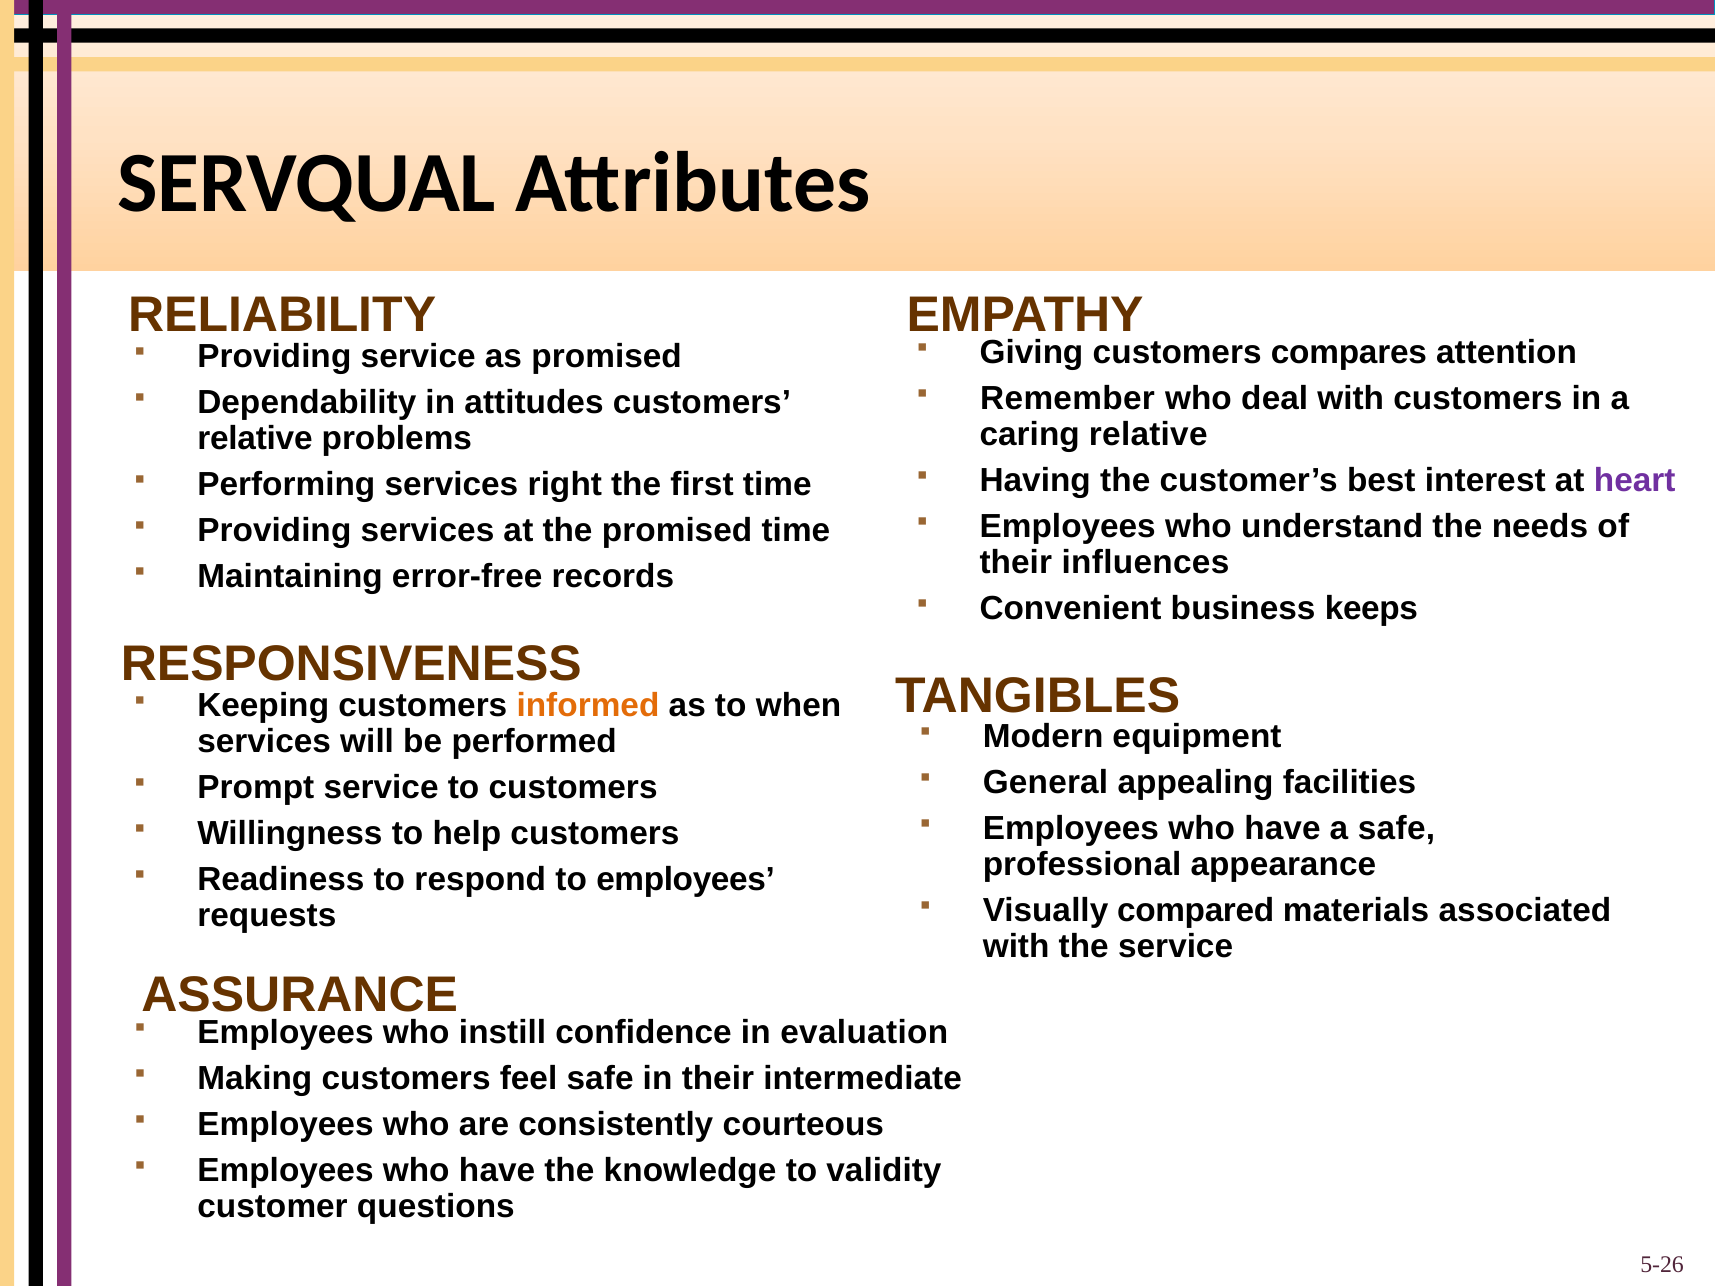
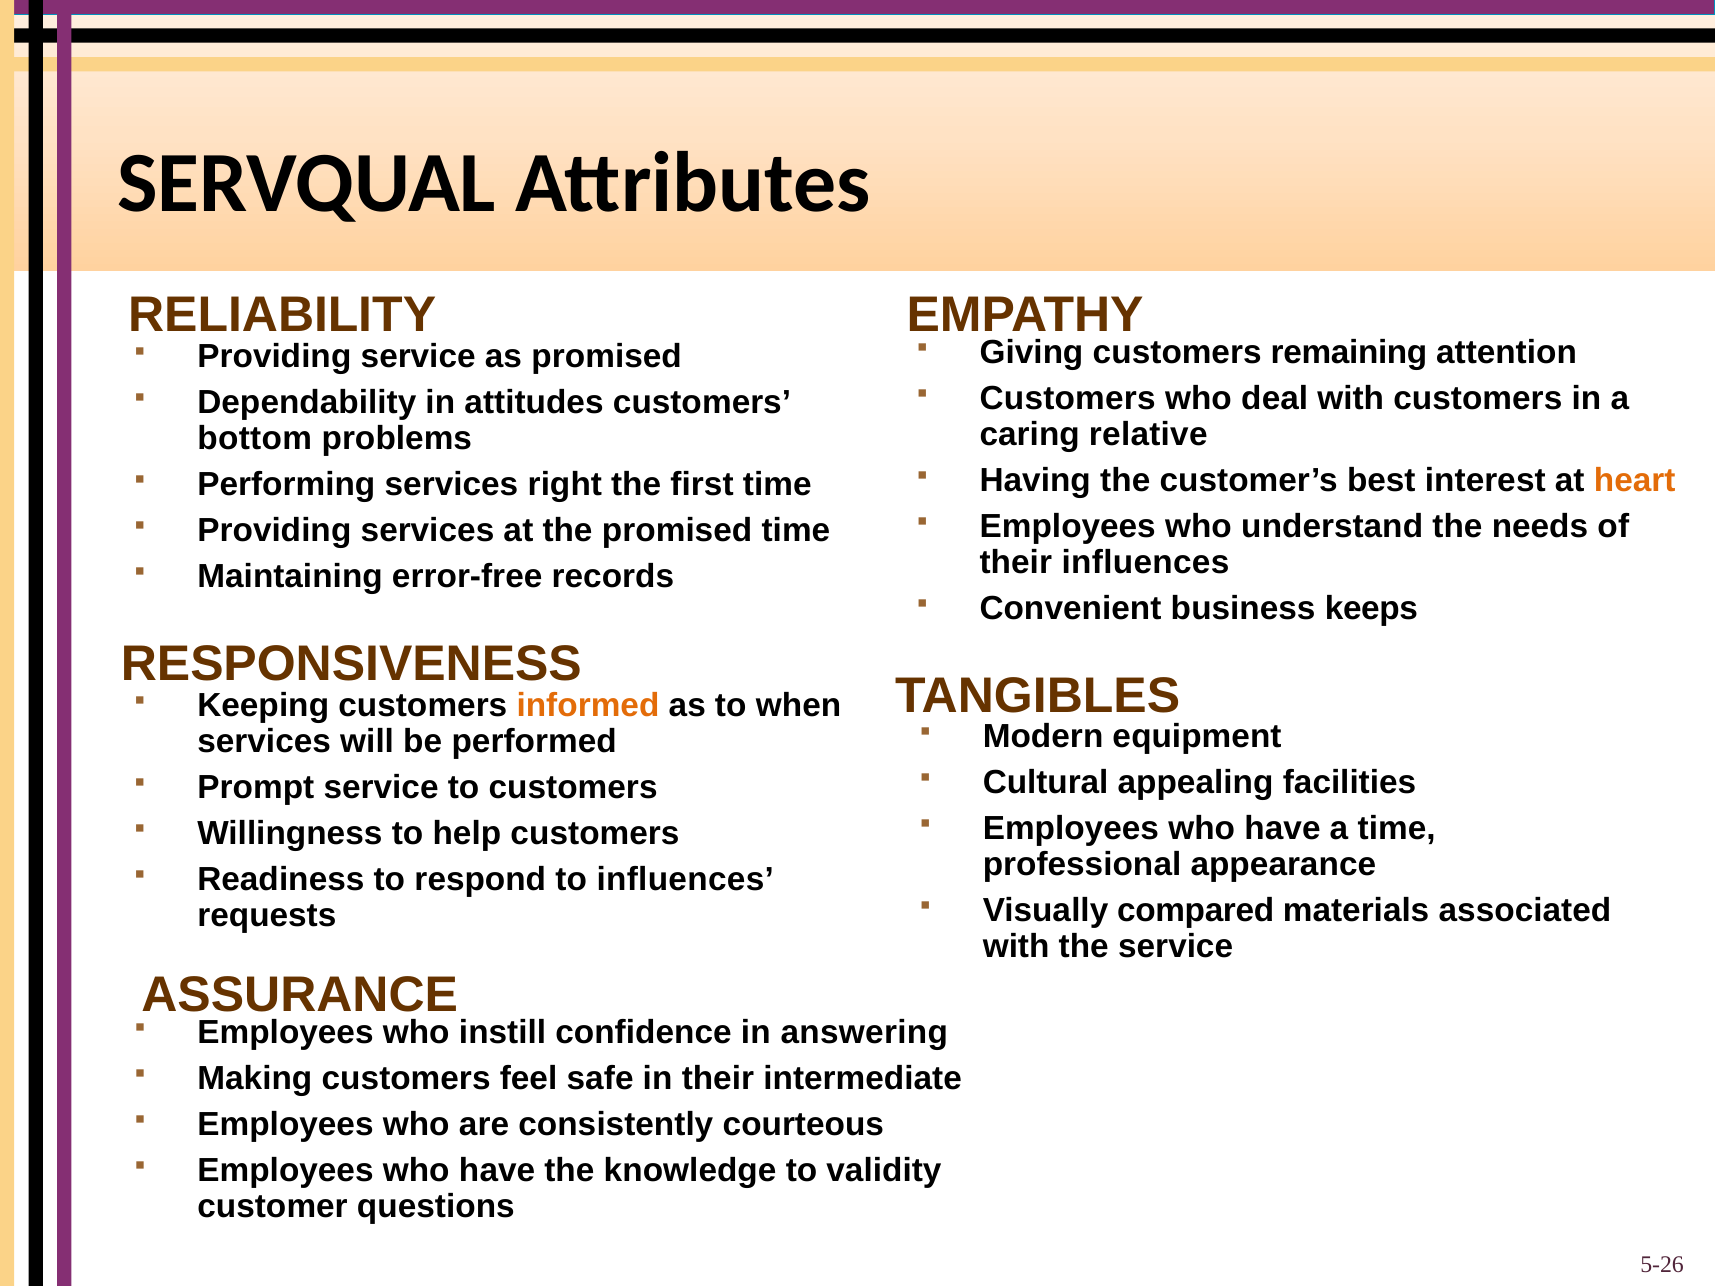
compares: compares -> remaining
Remember at (1068, 398): Remember -> Customers
relative at (255, 438): relative -> bottom
heart colour: purple -> orange
General: General -> Cultural
a safe: safe -> time
to employees: employees -> influences
evaluation: evaluation -> answering
